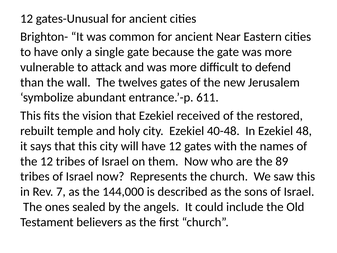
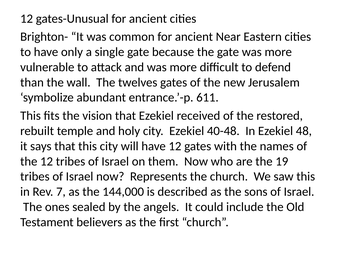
89: 89 -> 19
